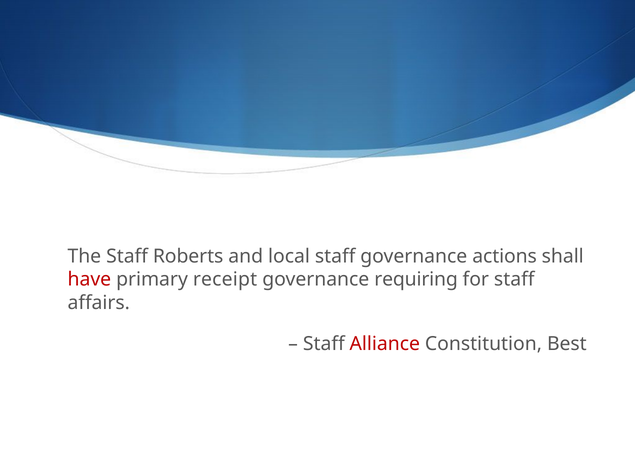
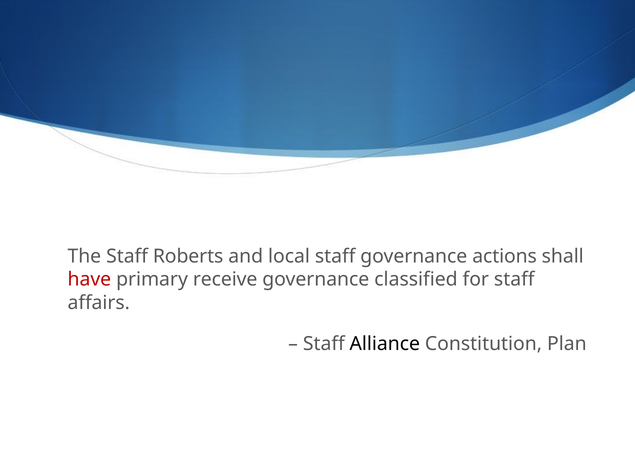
receipt: receipt -> receive
requiring: requiring -> classified
Alliance colour: red -> black
Best: Best -> Plan
